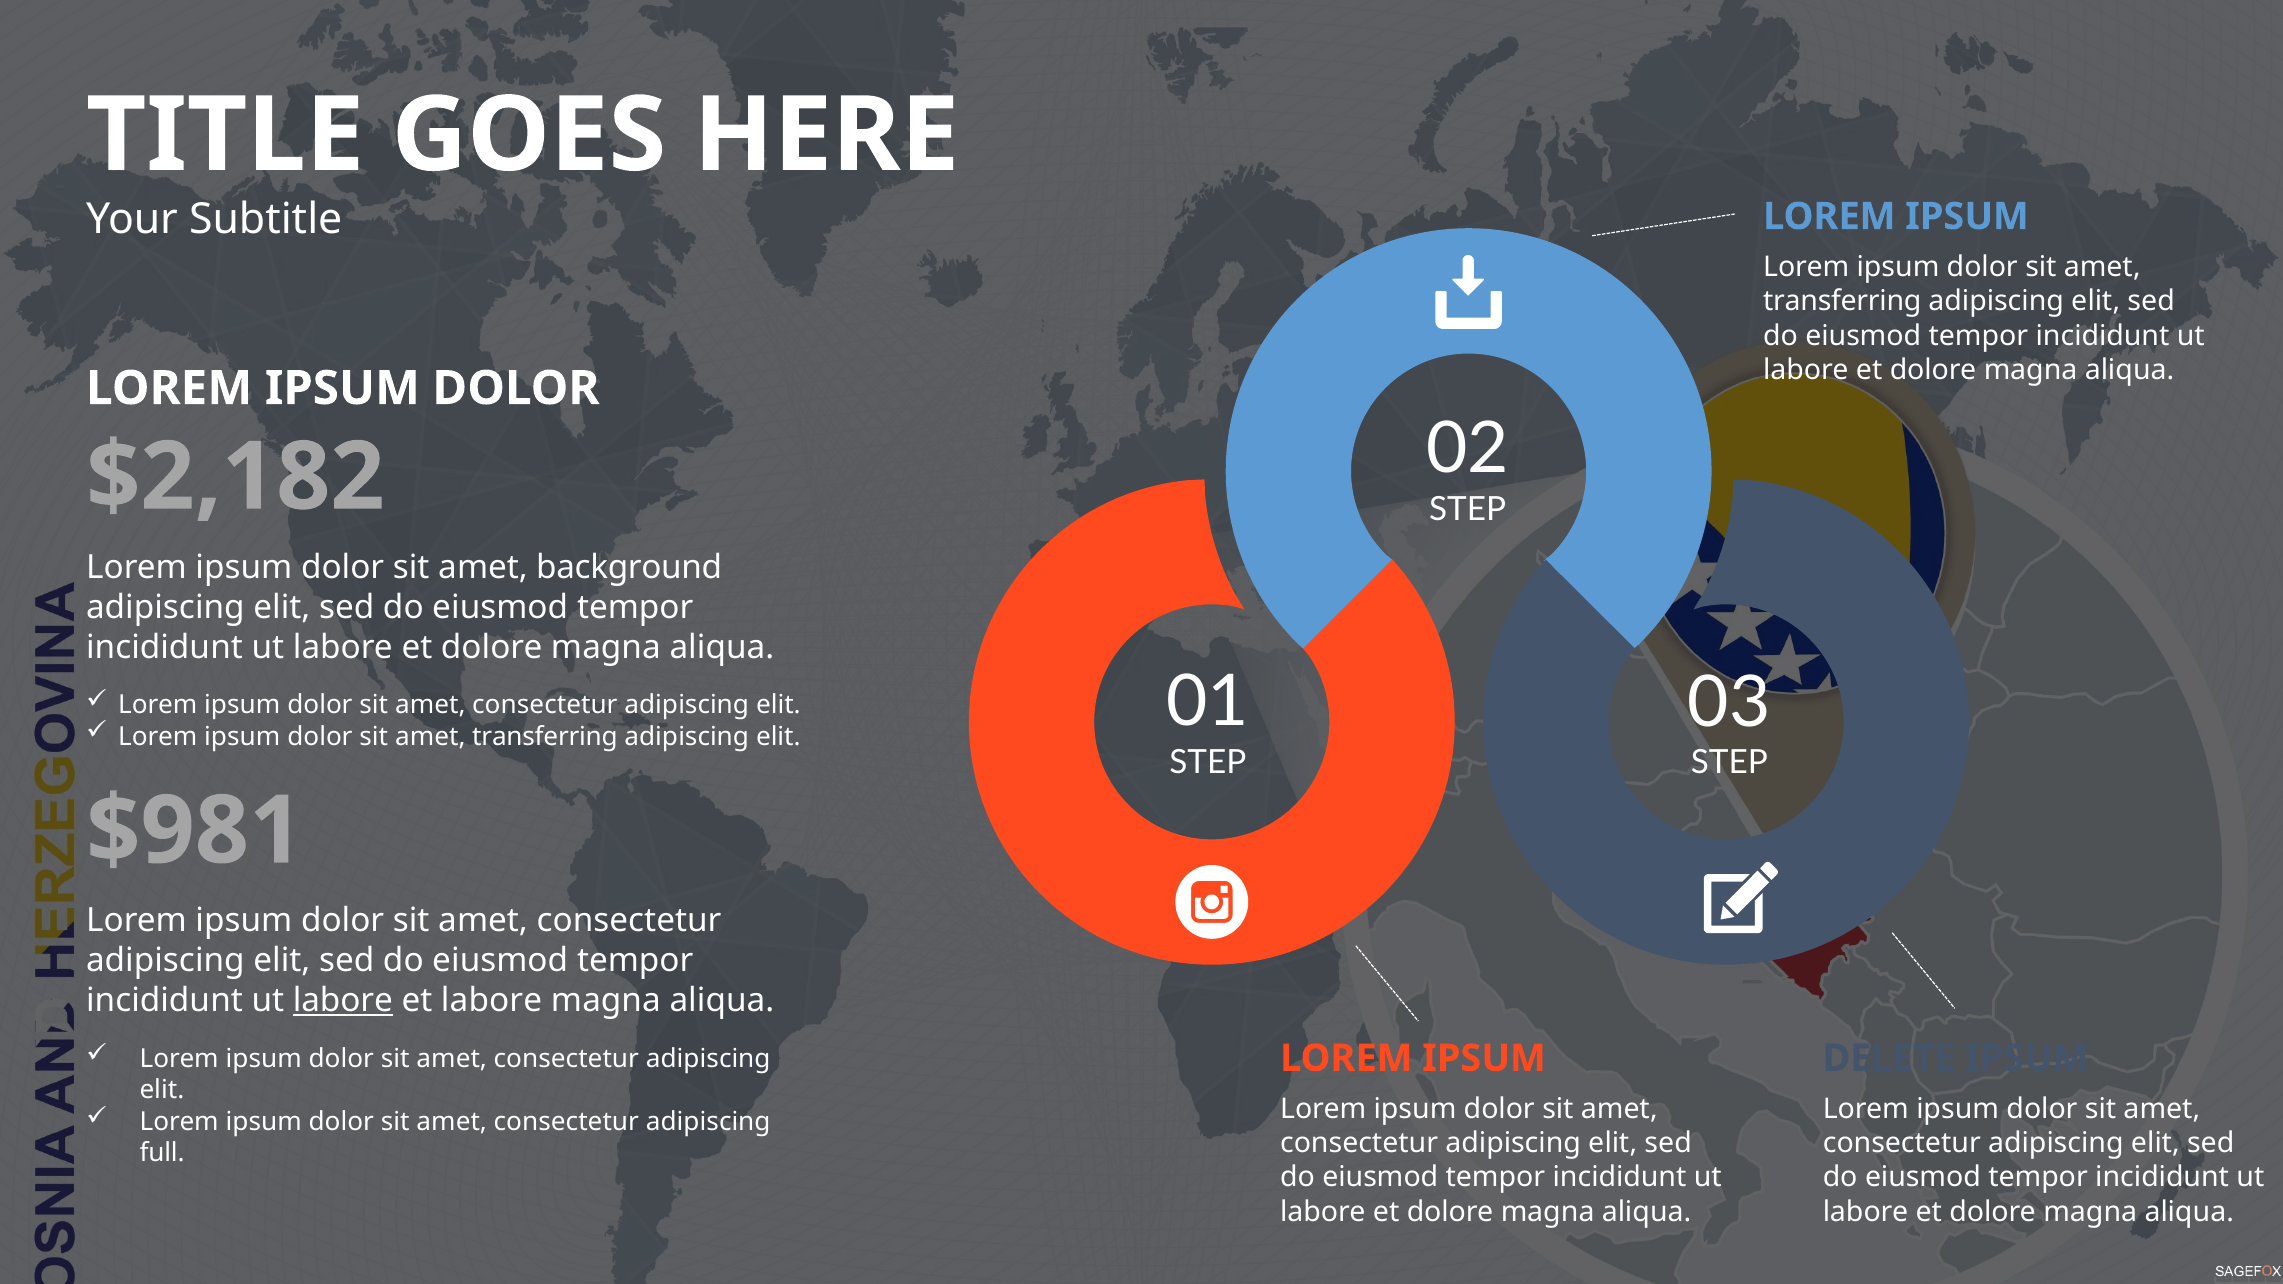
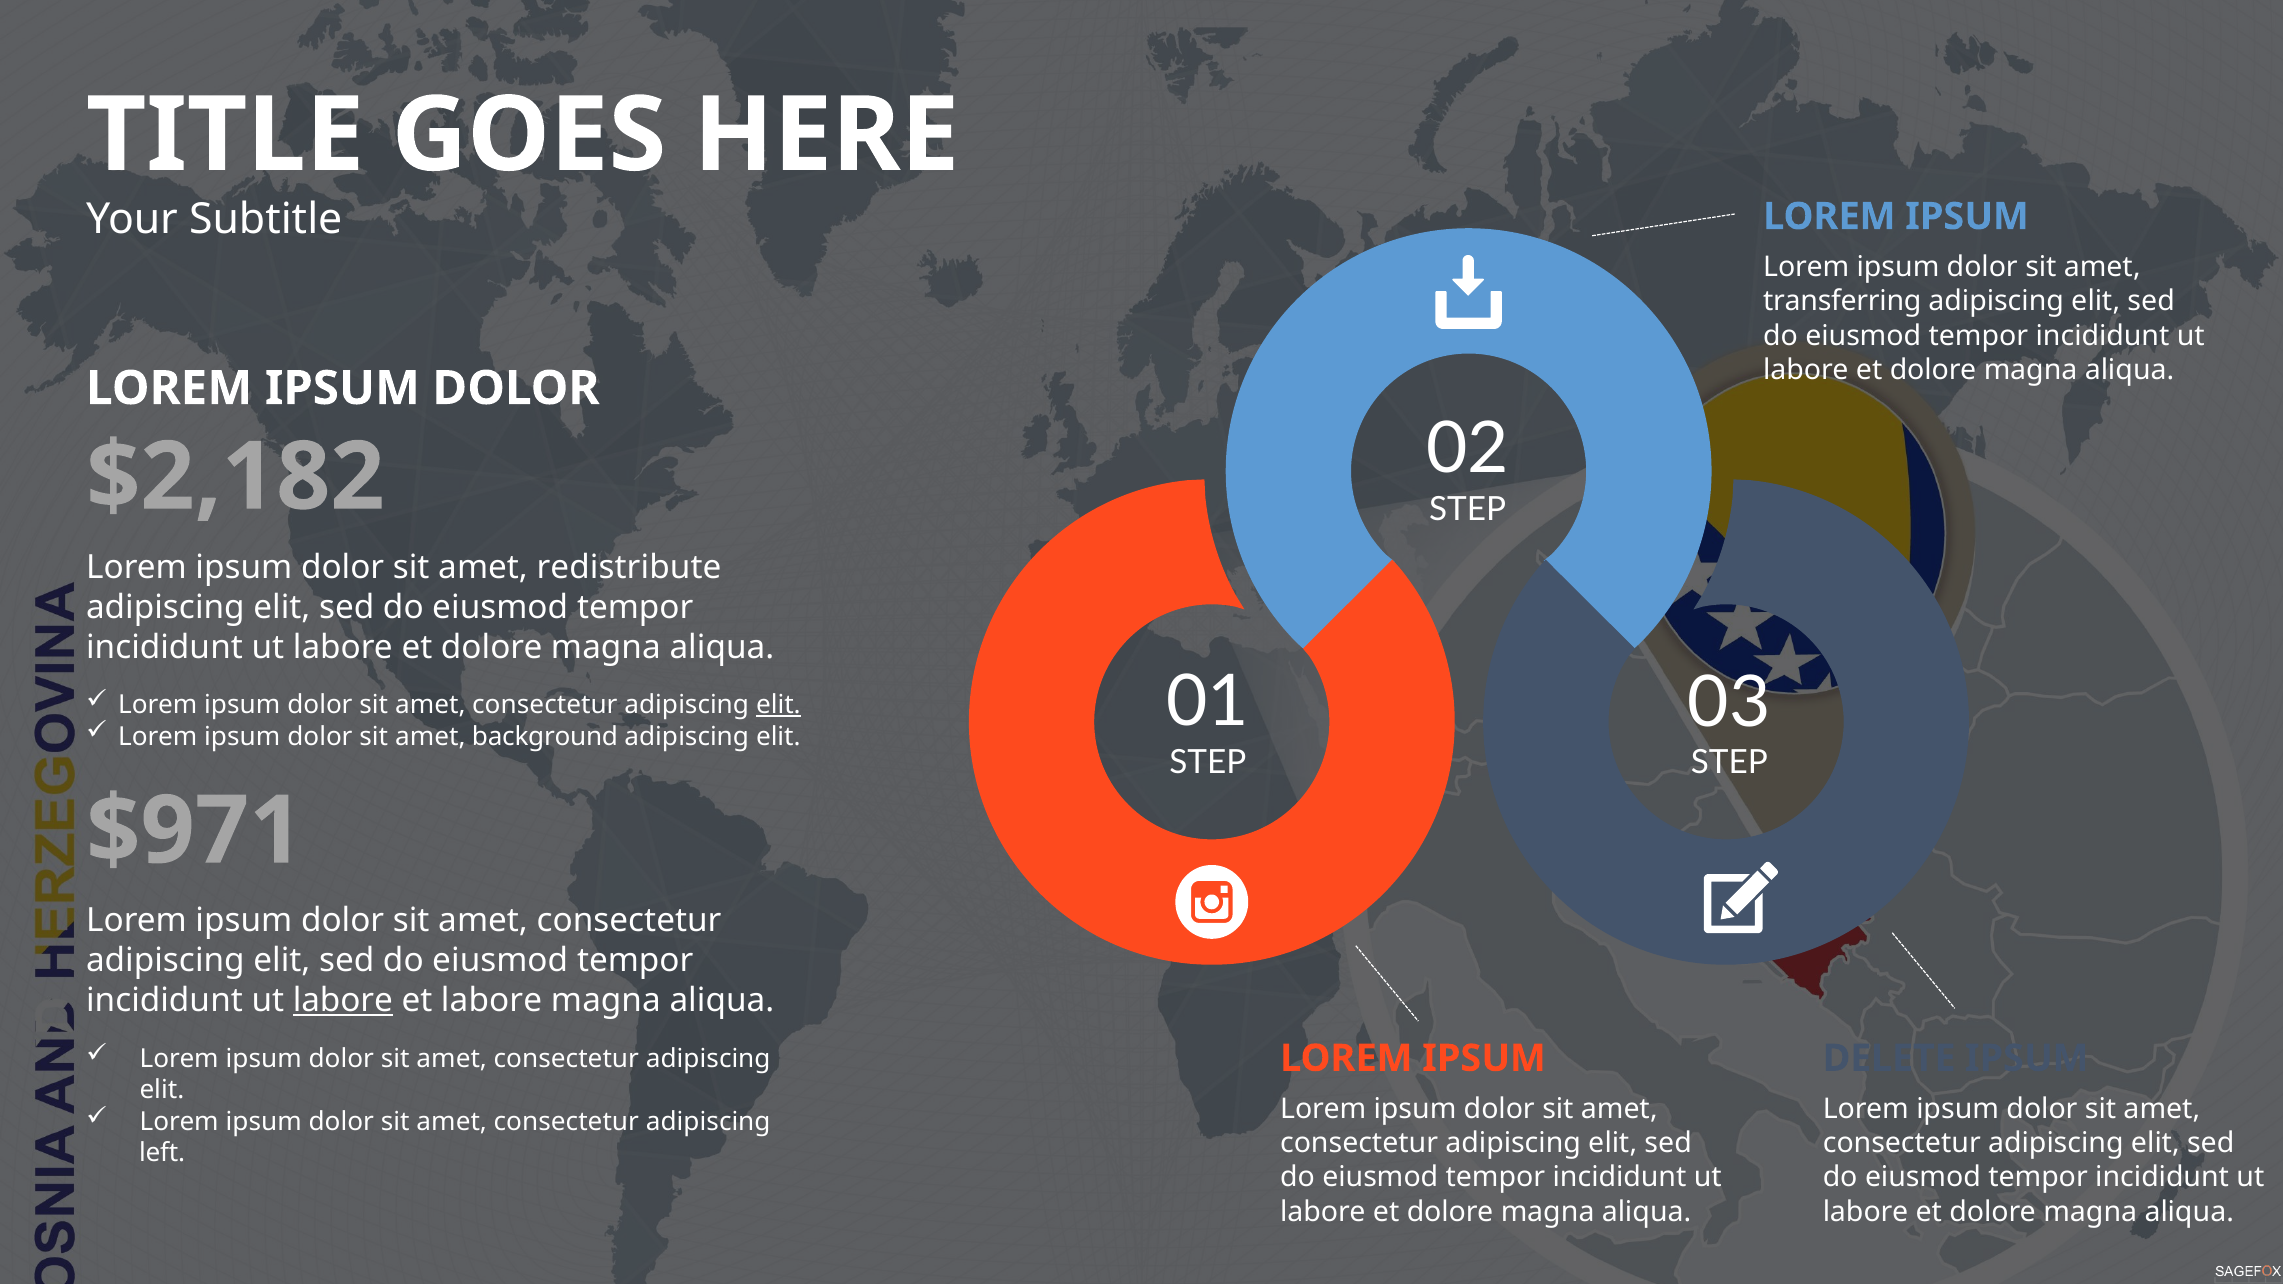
background: background -> redistribute
elit at (778, 705) underline: none -> present
transferring at (545, 737): transferring -> background
$981: $981 -> $971
full: full -> left
